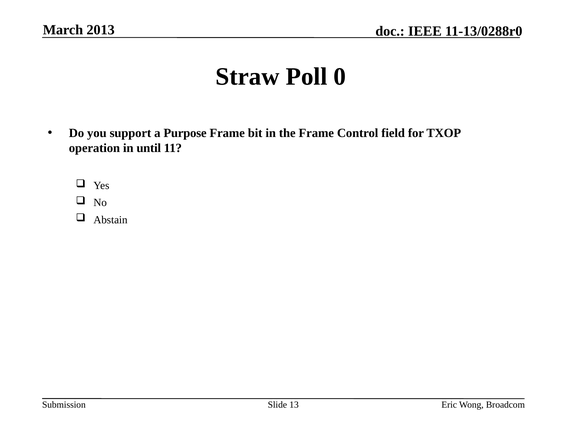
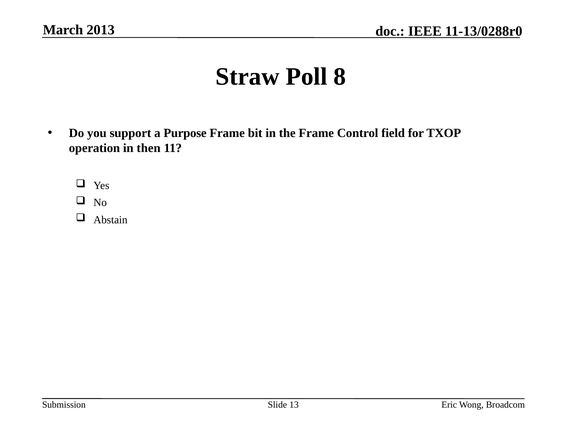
0: 0 -> 8
until: until -> then
